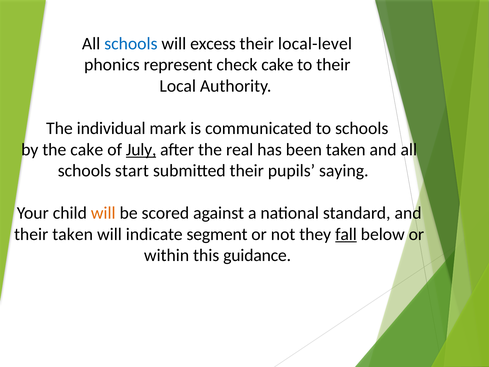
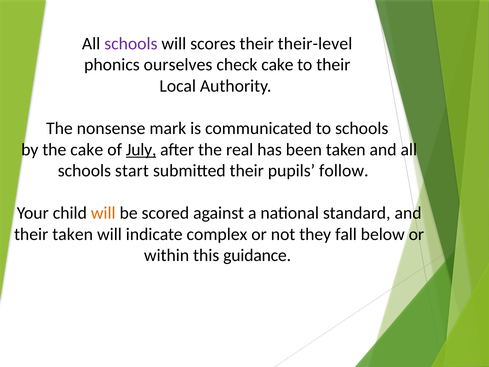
schools at (131, 44) colour: blue -> purple
excess: excess -> scores
local-level: local-level -> their-level
represent: represent -> ourselves
individual: individual -> nonsense
saying: saying -> follow
segment: segment -> complex
fall underline: present -> none
